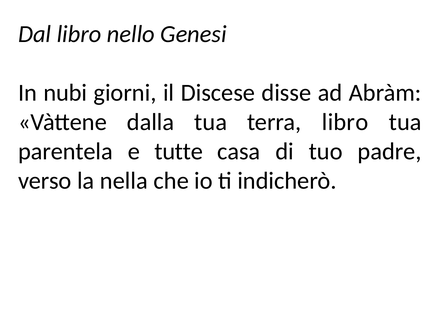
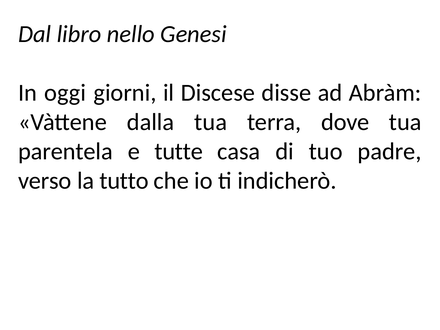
nubi: nubi -> oggi
terra libro: libro -> dove
nella: nella -> tutto
